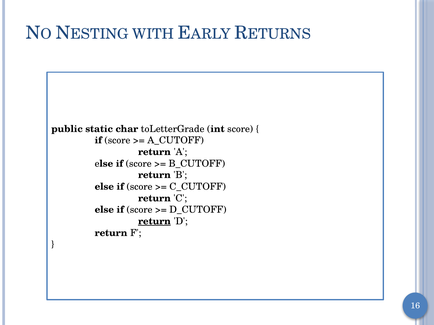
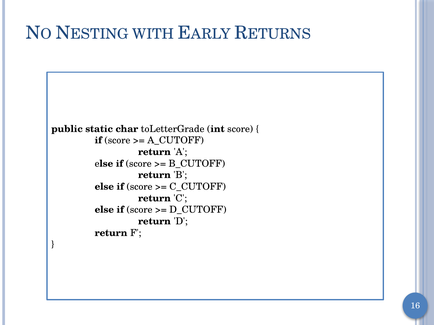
return at (154, 222) underline: present -> none
